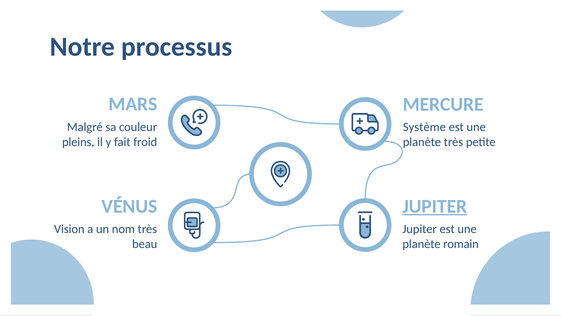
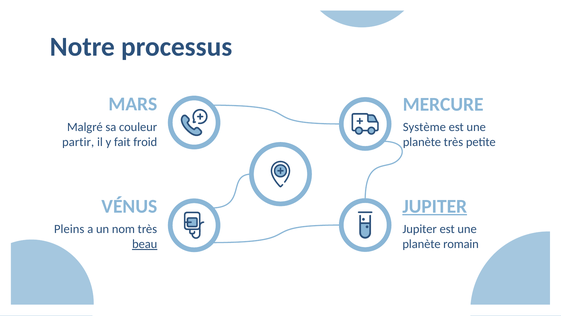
pleins: pleins -> partir
Vision: Vision -> Pleins
beau underline: none -> present
